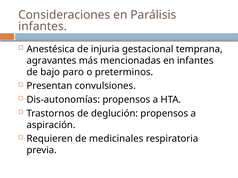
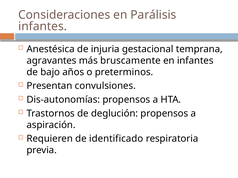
mencionadas: mencionadas -> bruscamente
paro: paro -> años
medicinales: medicinales -> identificado
